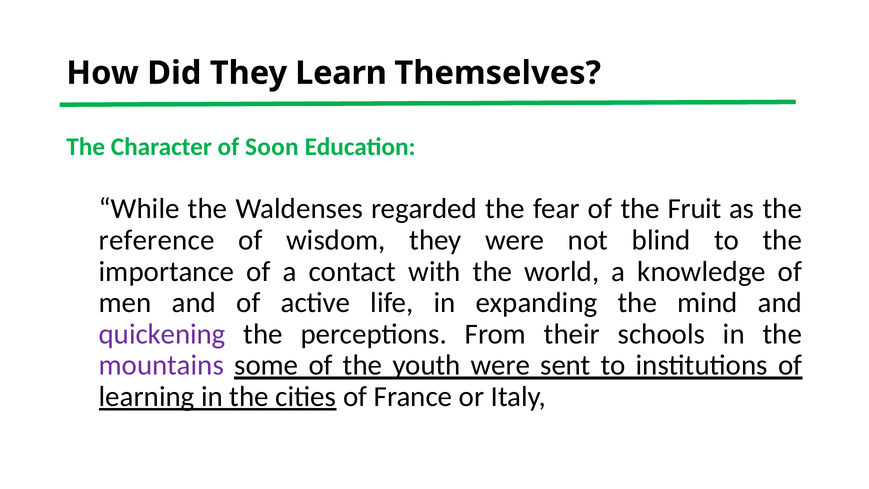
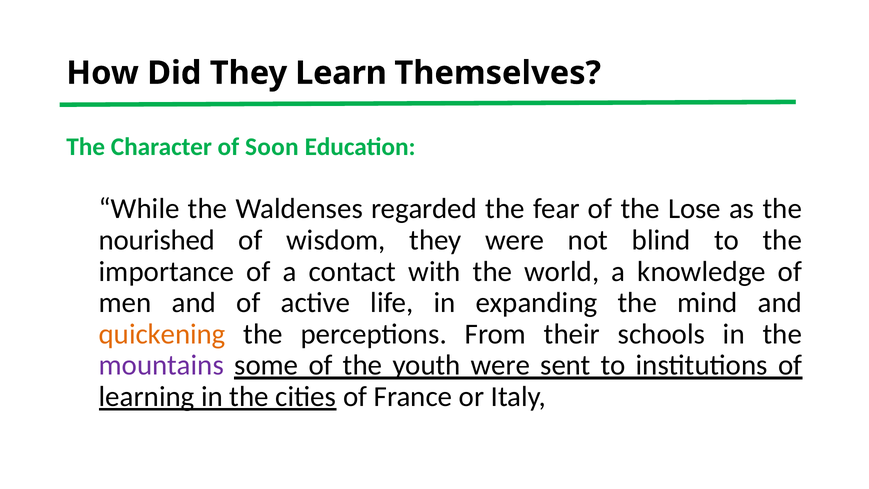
Fruit: Fruit -> Lose
reference: reference -> nourished
quickening colour: purple -> orange
